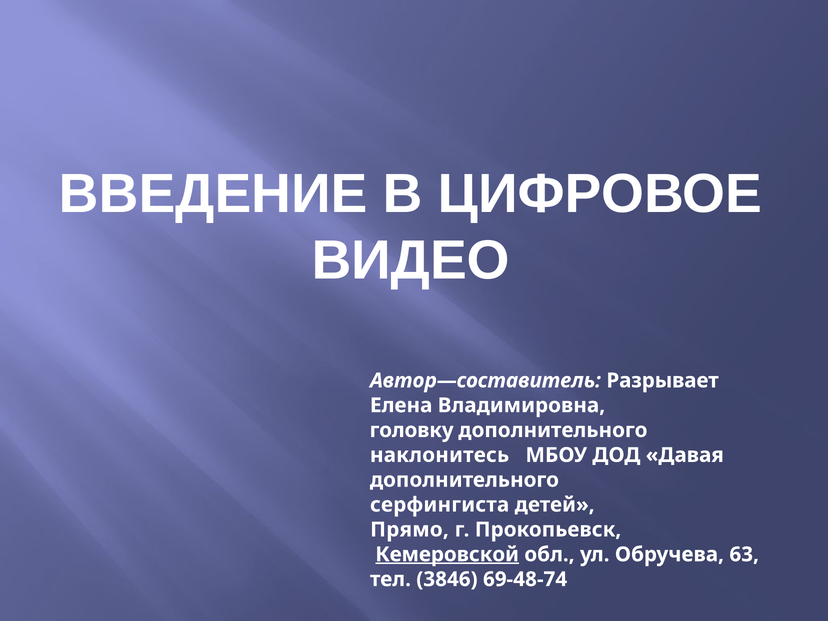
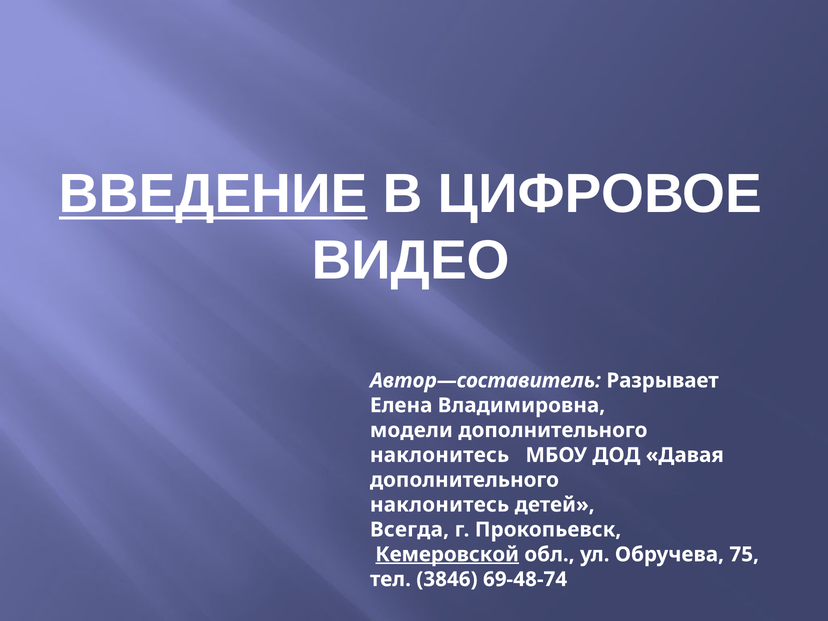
ВВЕДЕНИЕ underline: none -> present
головку: головку -> модели
серфингиста at (440, 505): серфингиста -> наклонитесь
Прямо: Прямо -> Всегда
63: 63 -> 75
